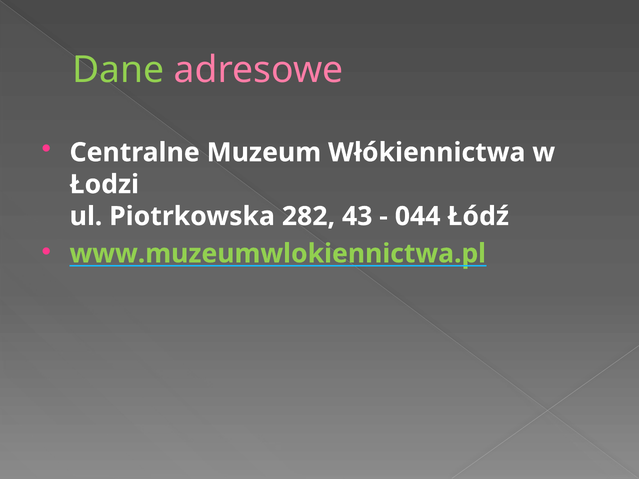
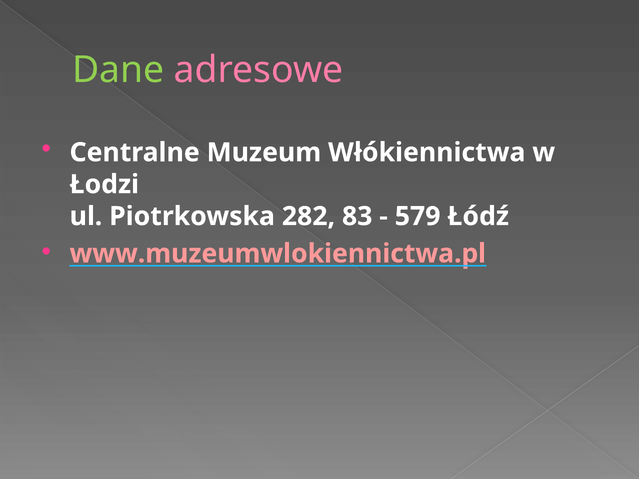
43: 43 -> 83
044: 044 -> 579
www.muzeumwlokiennictwa.pl colour: light green -> pink
